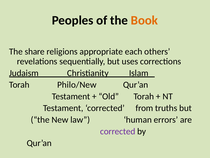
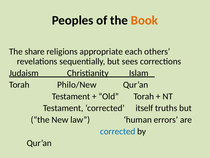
uses: uses -> sees
from: from -> itself
corrected at (118, 131) colour: purple -> blue
